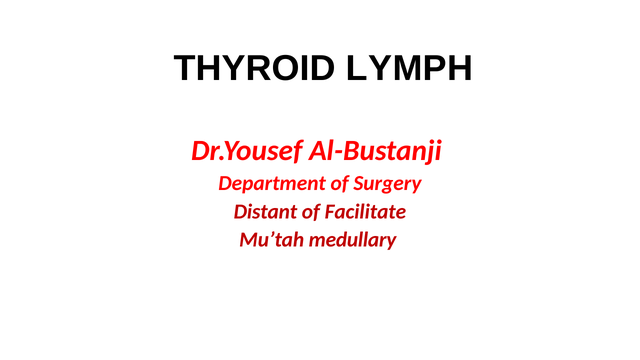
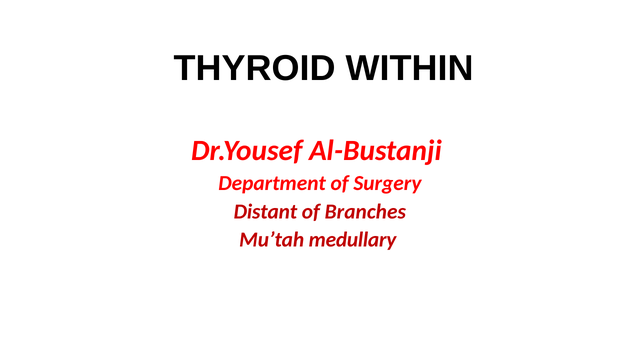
LYMPH: LYMPH -> WITHIN
Facilitate: Facilitate -> Branches
